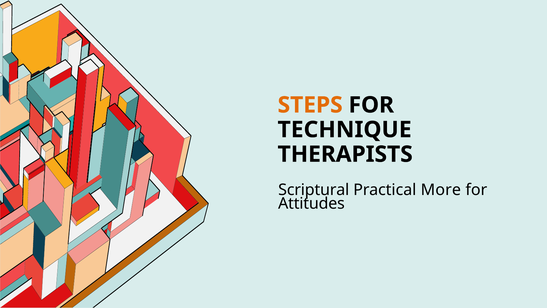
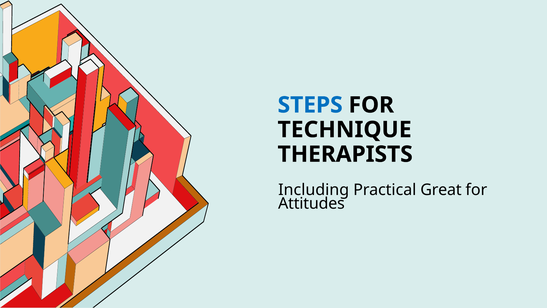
STEPS colour: orange -> blue
Scriptural: Scriptural -> Including
More: More -> Great
